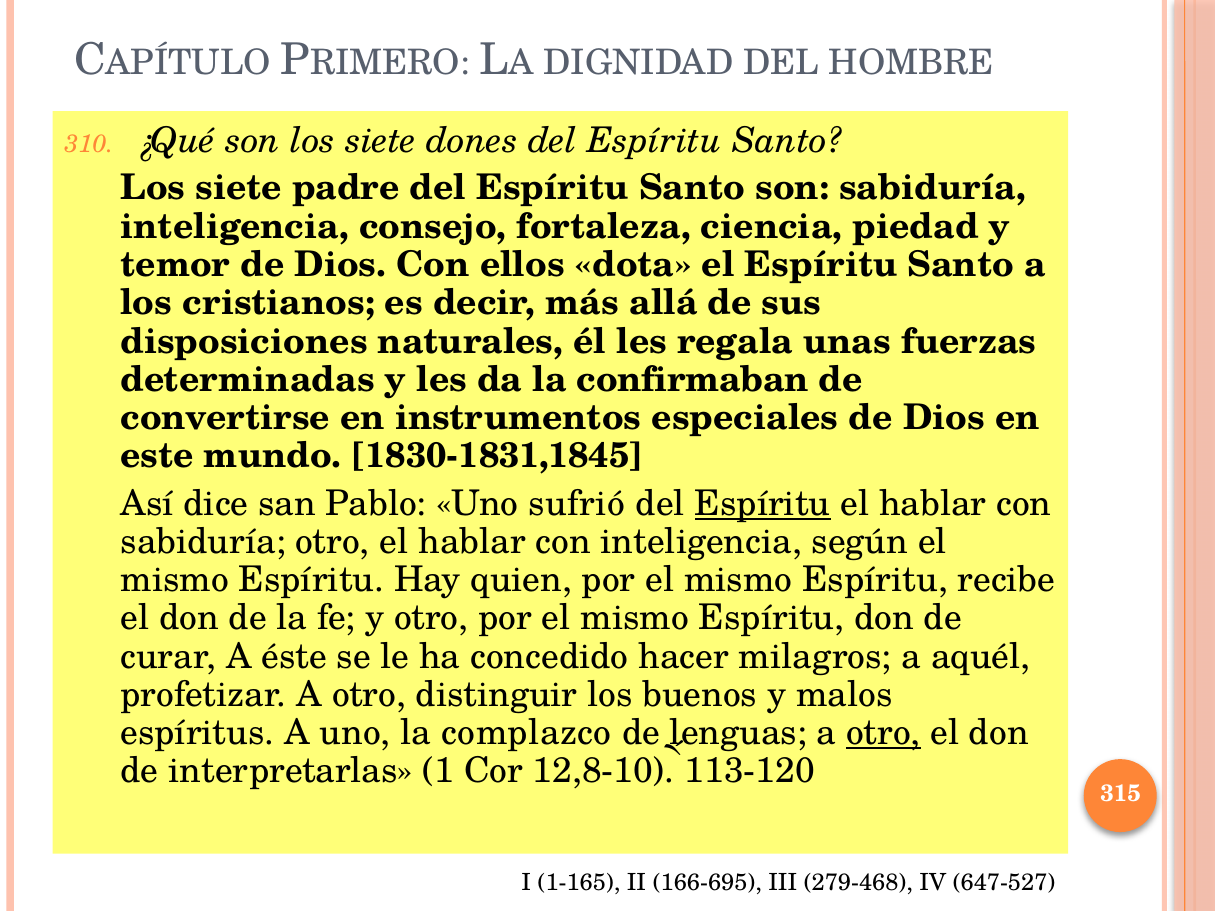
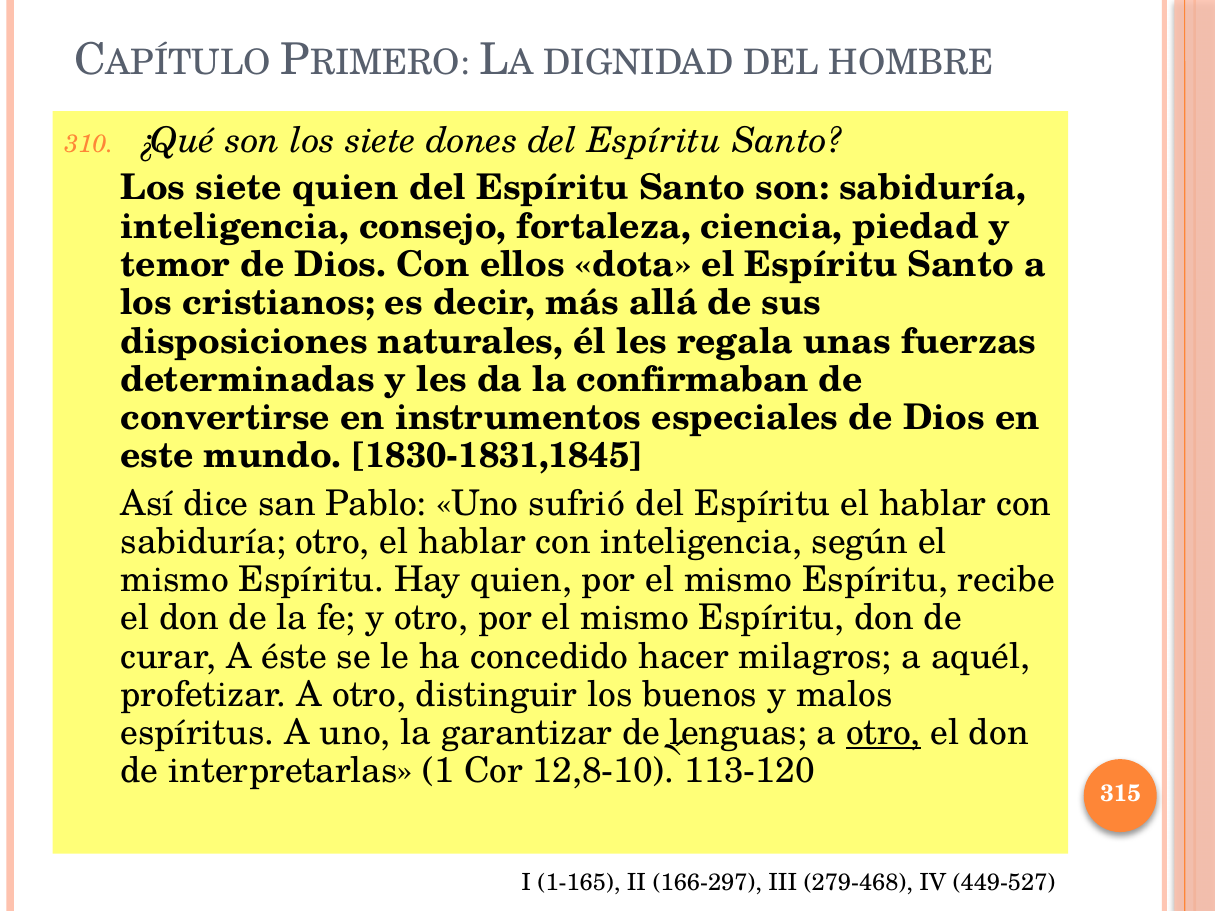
siete padre: padre -> quien
Espíritu at (763, 504) underline: present -> none
complazco: complazco -> garantizar
166-695: 166-695 -> 166-297
647-527: 647-527 -> 449-527
